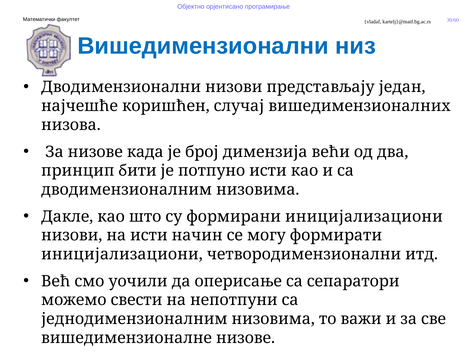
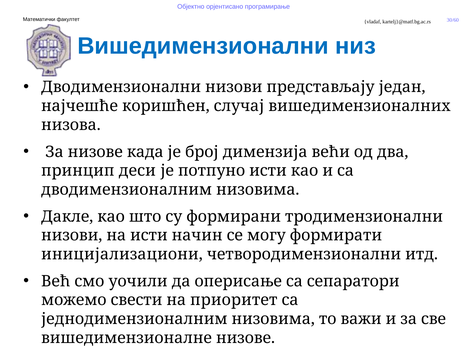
бити: бити -> деси
формирани иницијализациони: иницијализациони -> тродимензионални
непотпуни: непотпуни -> приоритет
